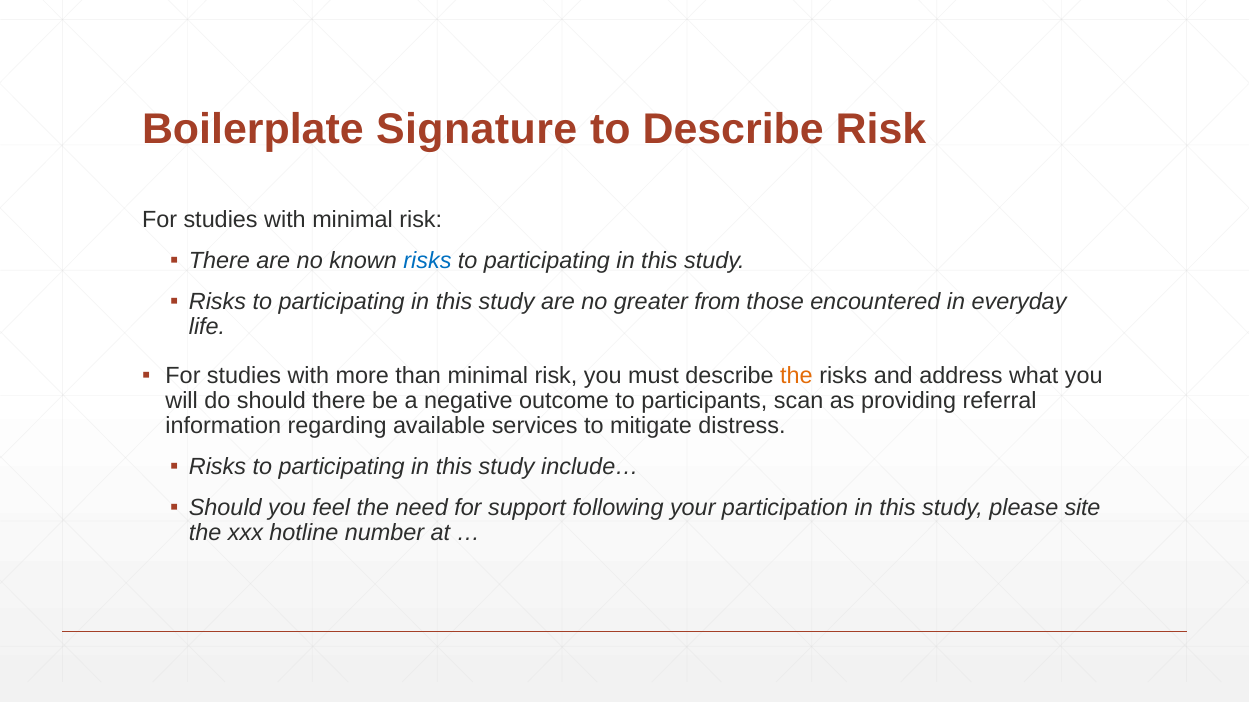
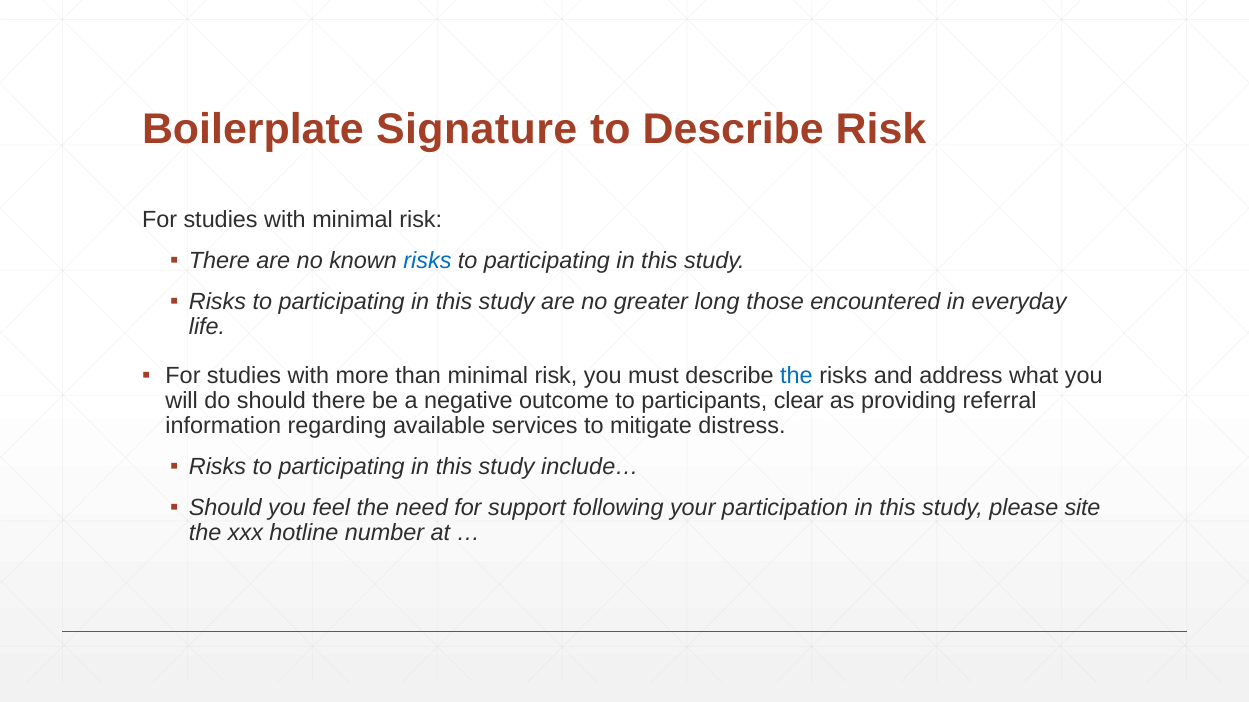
from: from -> long
the at (796, 376) colour: orange -> blue
scan: scan -> clear
